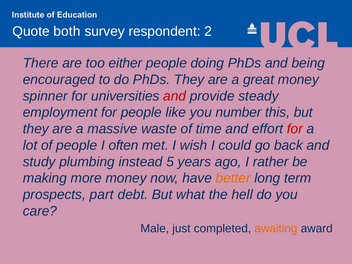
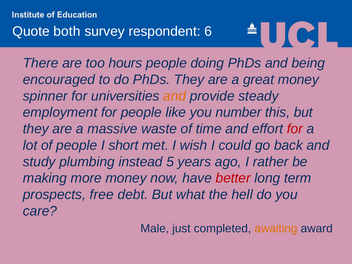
2: 2 -> 6
either: either -> hours
and at (175, 96) colour: red -> orange
often: often -> short
better colour: orange -> red
part: part -> free
